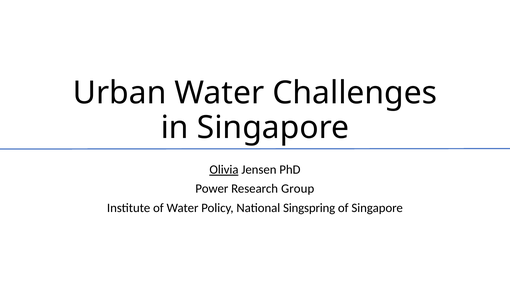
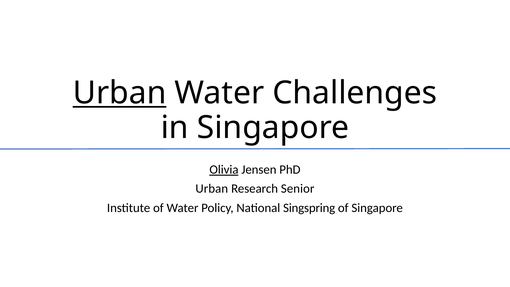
Urban at (120, 93) underline: none -> present
Power at (212, 189): Power -> Urban
Group: Group -> Senior
